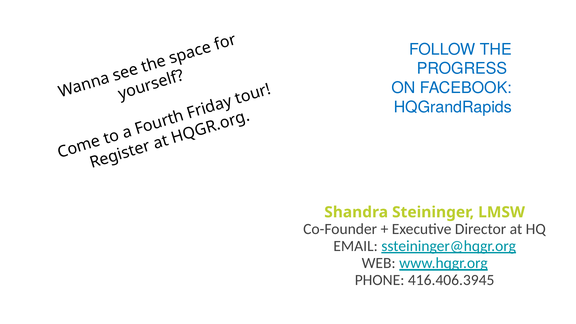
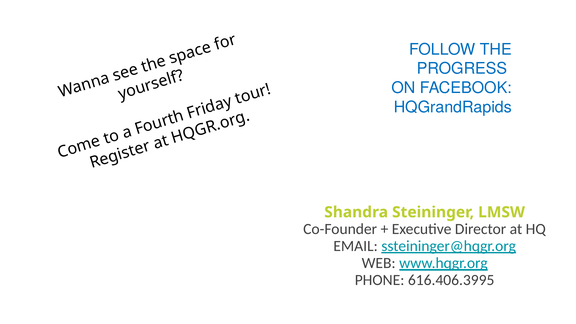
416.406.3945: 416.406.3945 -> 616.406.3995
